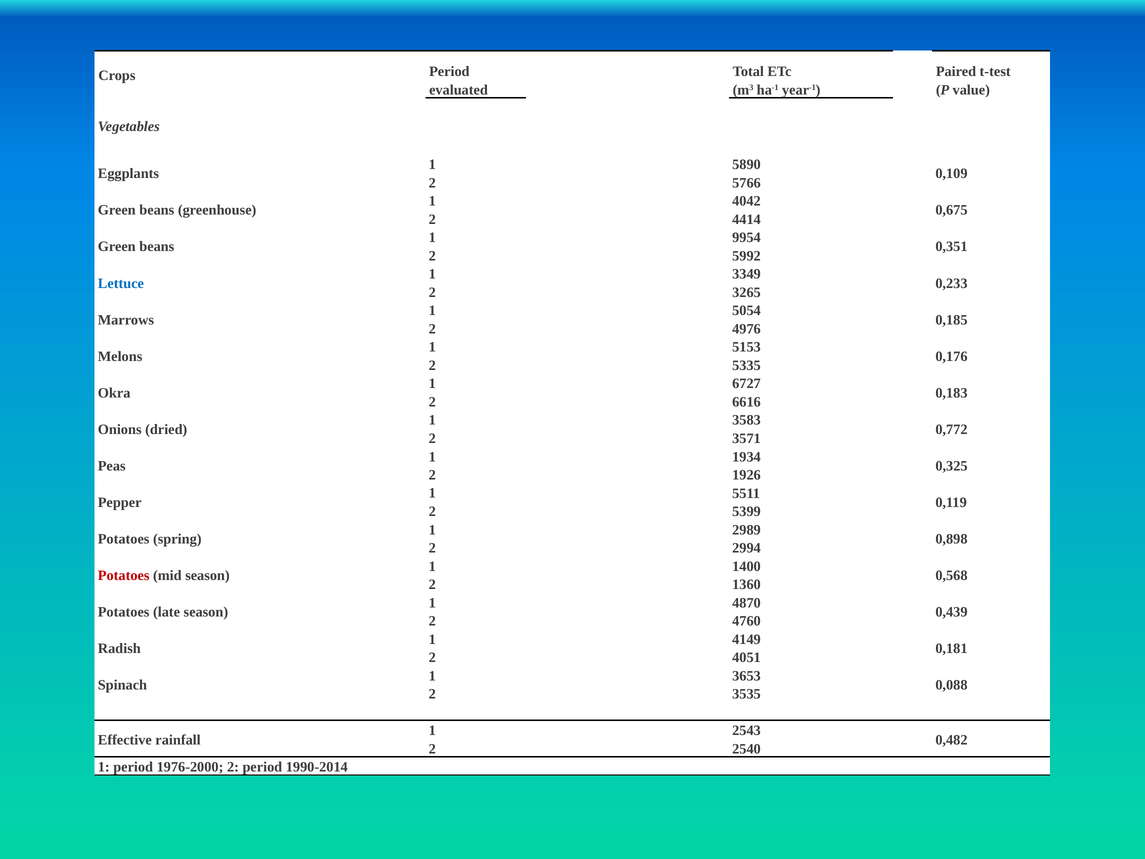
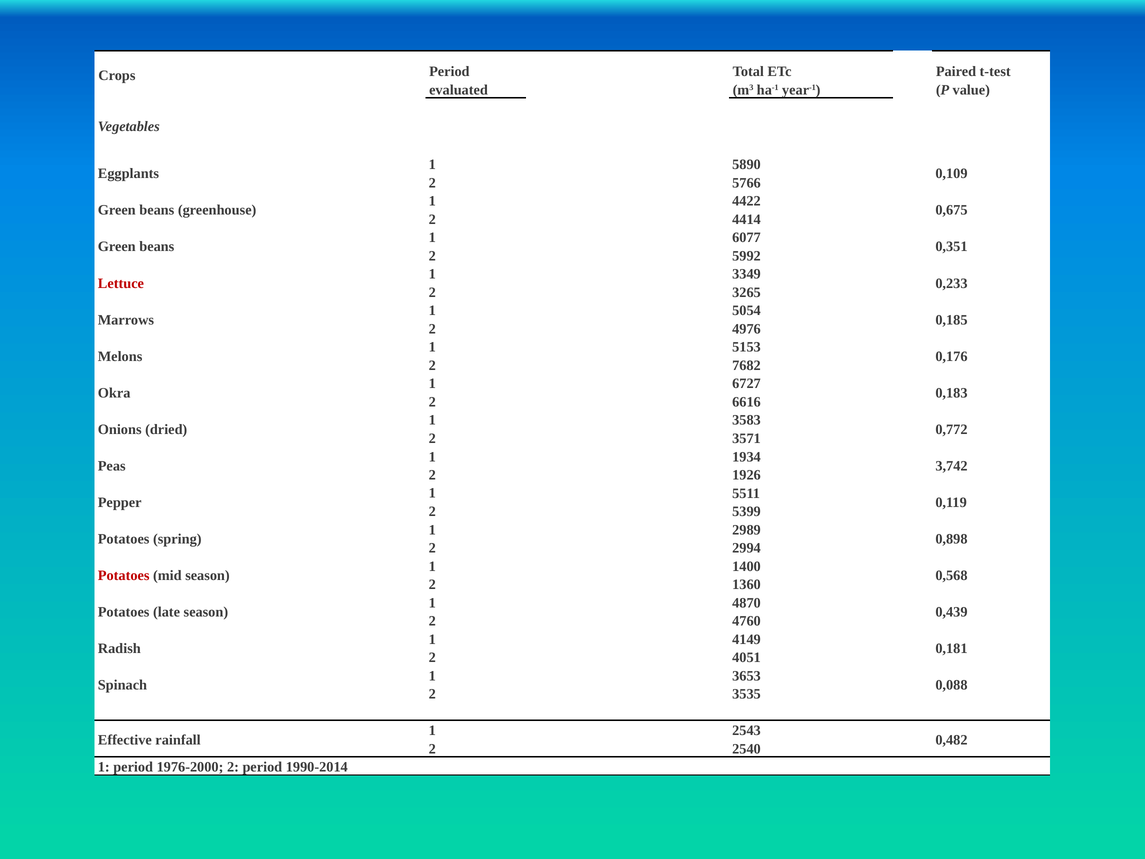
4042: 4042 -> 4422
9954: 9954 -> 6077
Lettuce colour: blue -> red
5335: 5335 -> 7682
0,325: 0,325 -> 3,742
